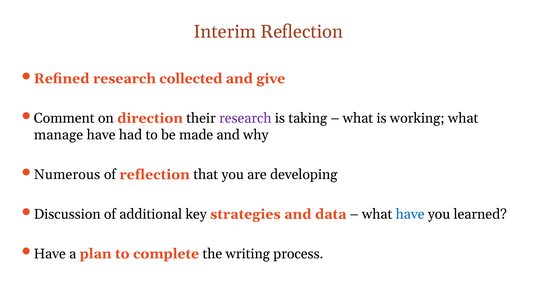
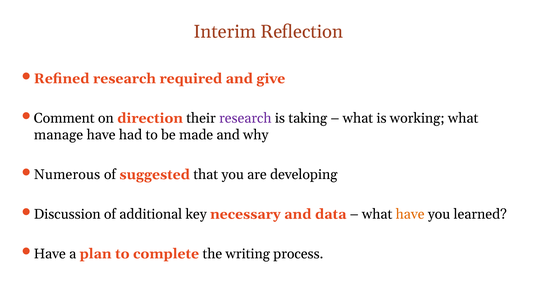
collected: collected -> required
of reflection: reflection -> suggested
strategies: strategies -> necessary
have at (410, 214) colour: blue -> orange
